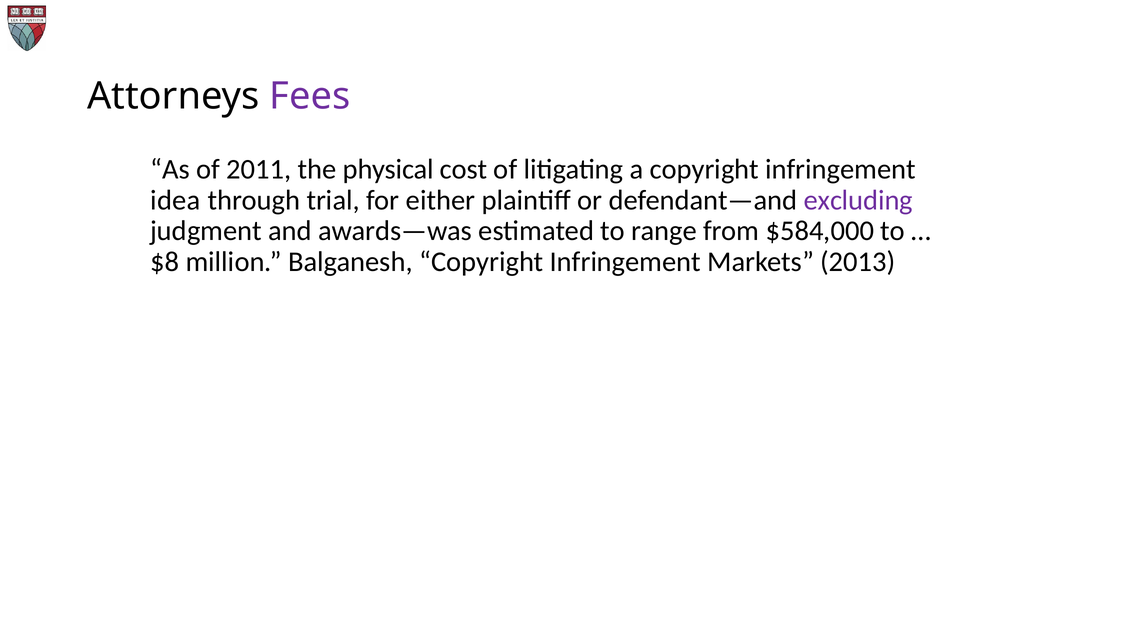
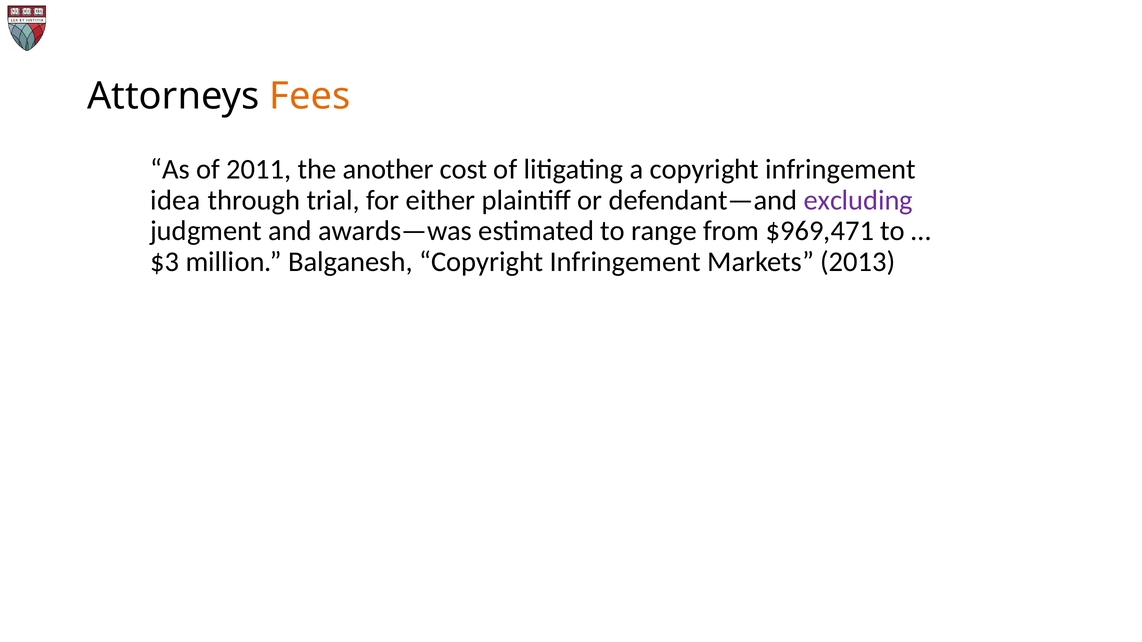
Fees colour: purple -> orange
physical: physical -> another
$584,000: $584,000 -> $969,471
$8: $8 -> $3
